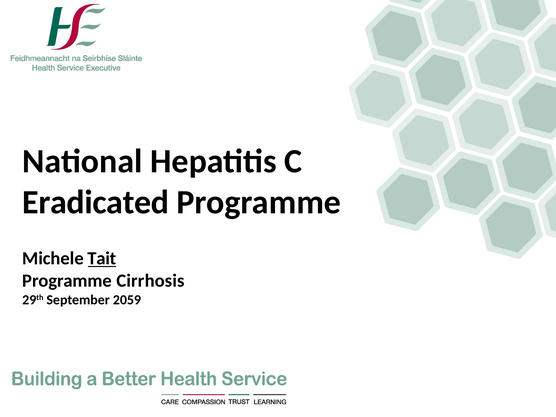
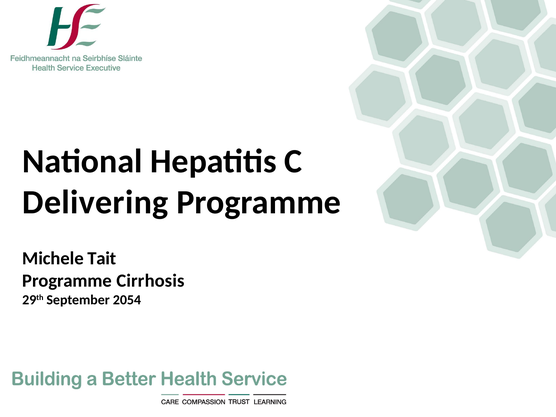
Eradicated: Eradicated -> Delivering
Tait underline: present -> none
2059: 2059 -> 2054
